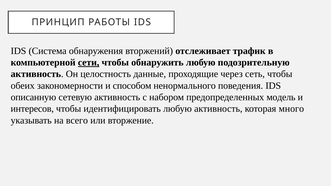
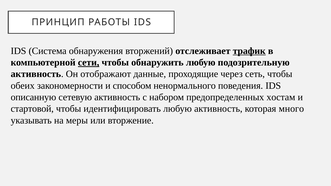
трафик underline: none -> present
целостность: целостность -> отображают
модель: модель -> хостам
интересов: интересов -> стартовой
всего: всего -> меры
